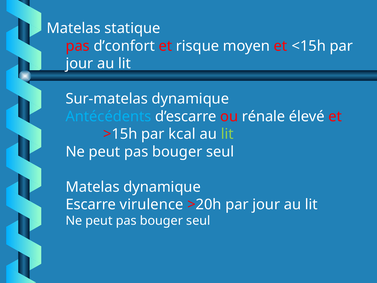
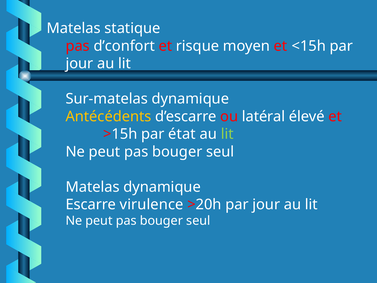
Antécédents colour: light blue -> yellow
rénale: rénale -> latéral
kcal: kcal -> état
